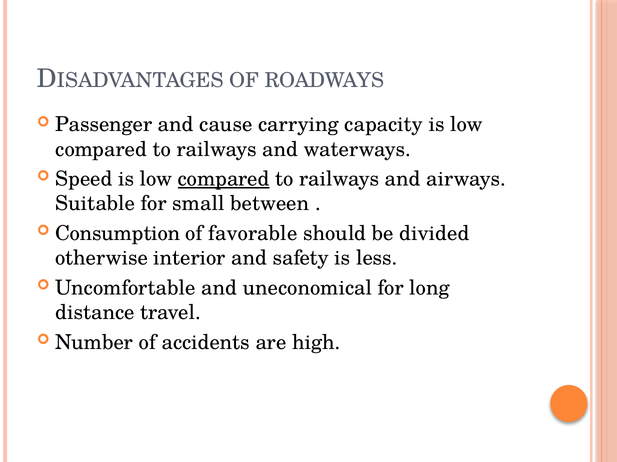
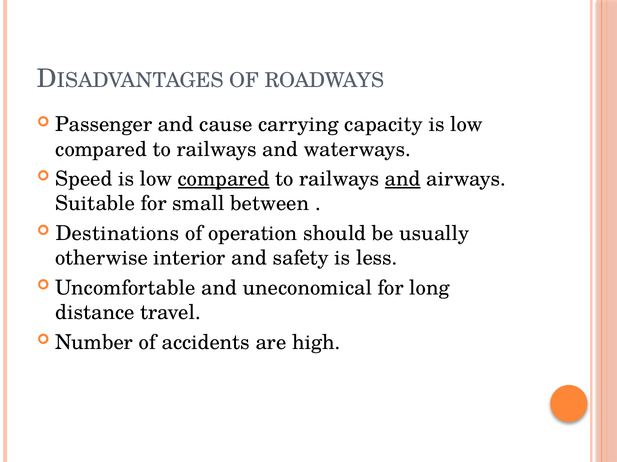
and at (403, 179) underline: none -> present
Consumption: Consumption -> Destinations
favorable: favorable -> operation
divided: divided -> usually
